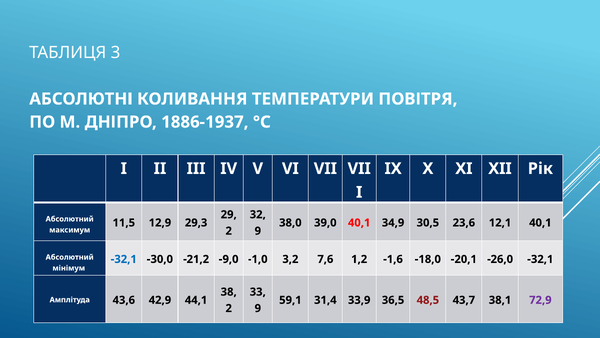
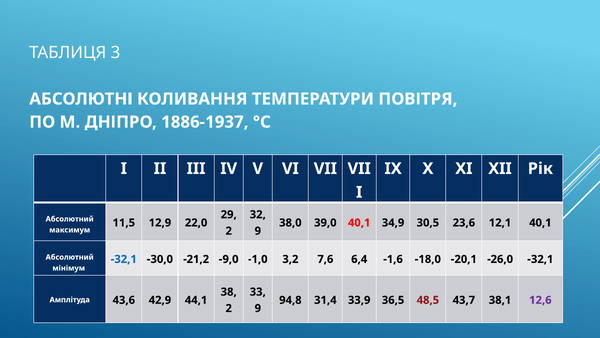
29,3: 29,3 -> 22,0
1,2: 1,2 -> 6,4
59,1: 59,1 -> 94,8
72,9: 72,9 -> 12,6
